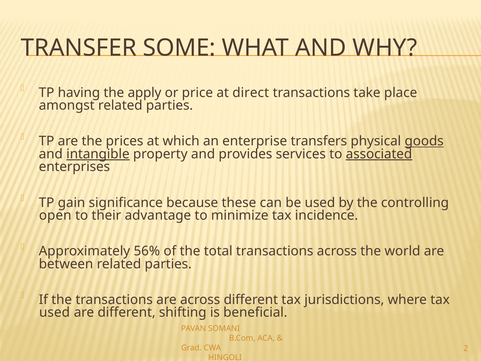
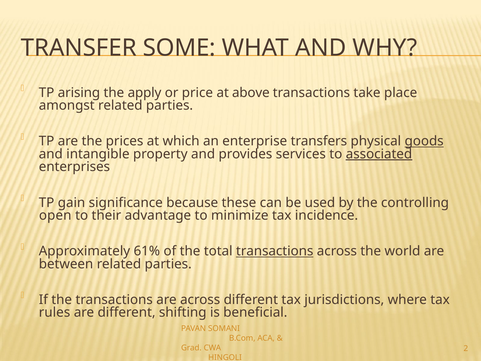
having: having -> arising
direct: direct -> above
intangible underline: present -> none
56%: 56% -> 61%
transactions at (275, 251) underline: none -> present
used at (55, 312): used -> rules
